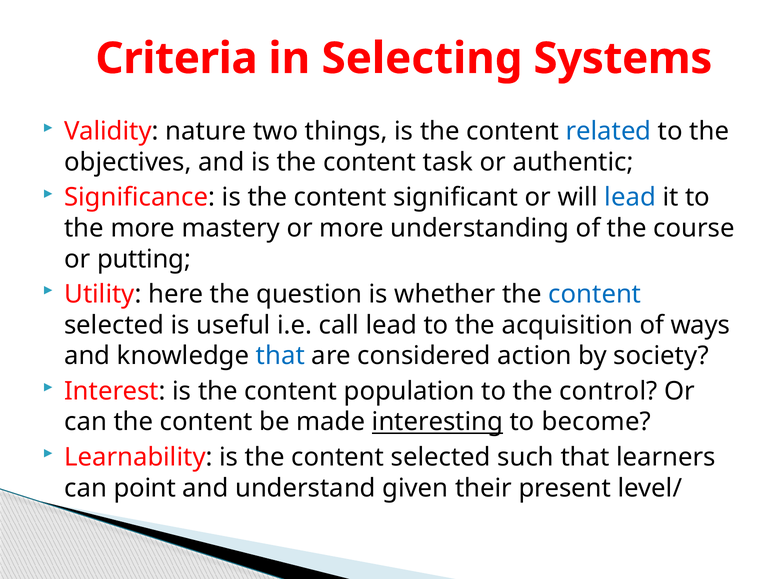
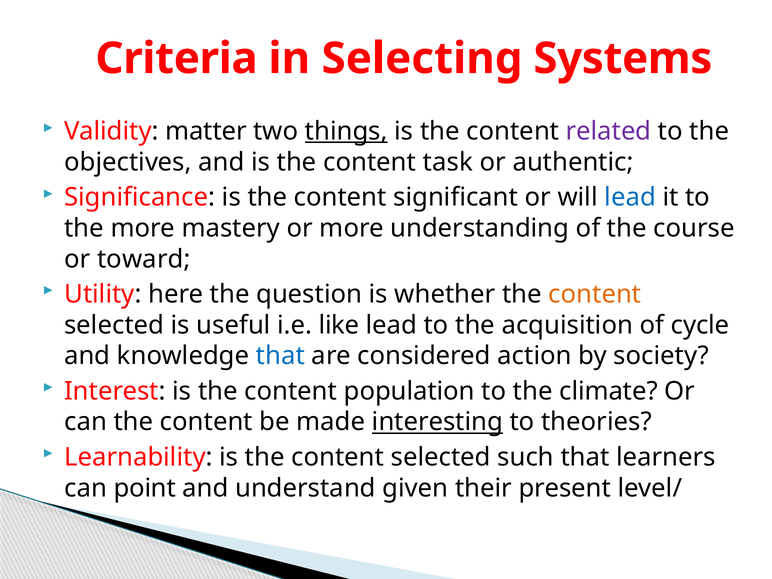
nature: nature -> matter
things underline: none -> present
related colour: blue -> purple
putting: putting -> toward
content at (595, 294) colour: blue -> orange
call: call -> like
ways: ways -> cycle
control: control -> climate
become: become -> theories
